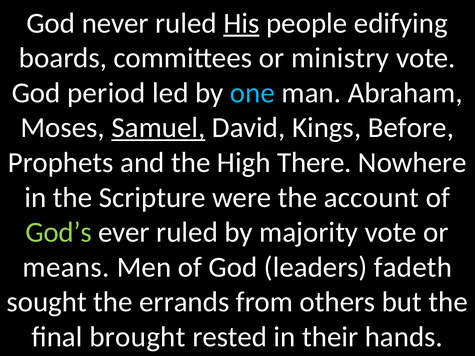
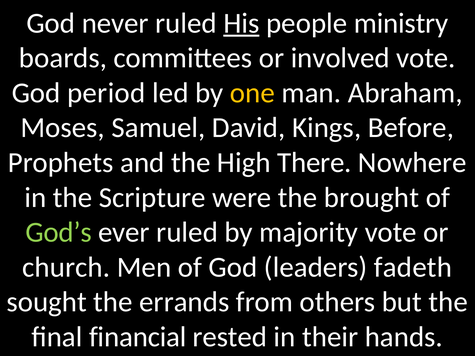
edifying: edifying -> ministry
ministry: ministry -> involved
one colour: light blue -> yellow
Samuel underline: present -> none
account: account -> brought
means: means -> church
brought: brought -> financial
